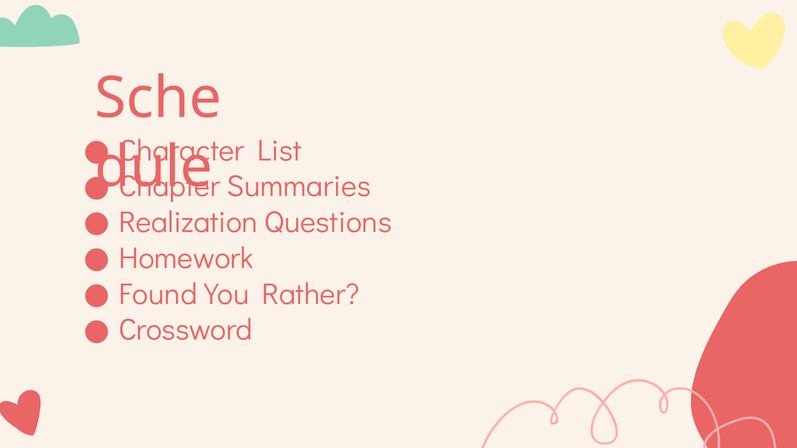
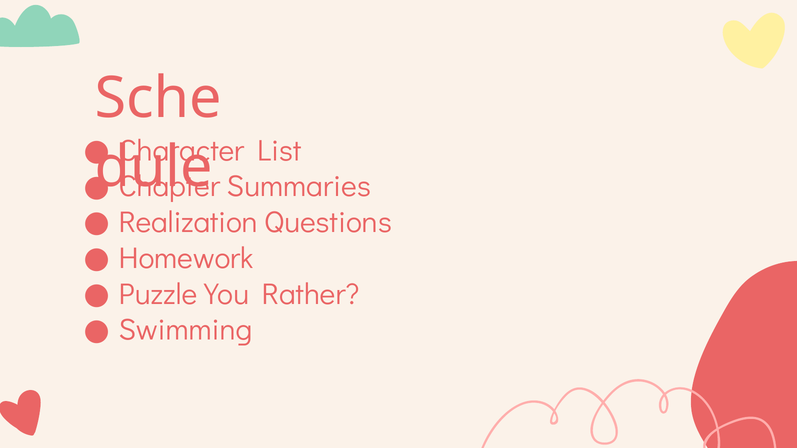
Found: Found -> Puzzle
Crossword: Crossword -> Swimming
